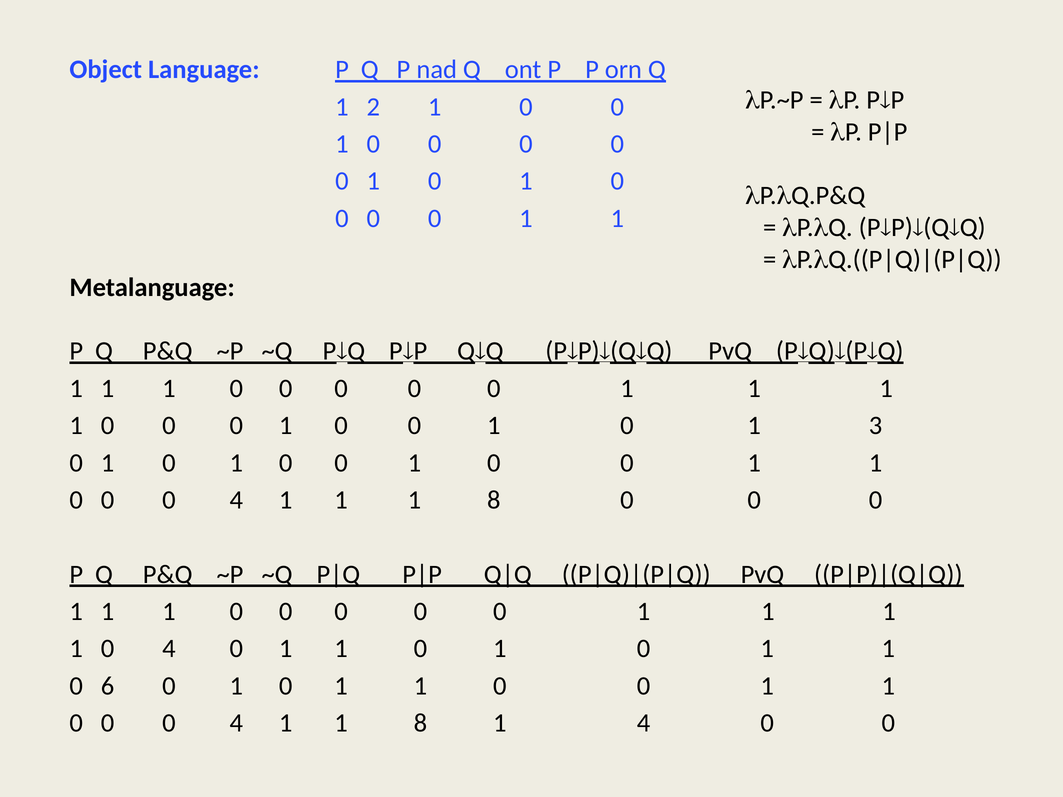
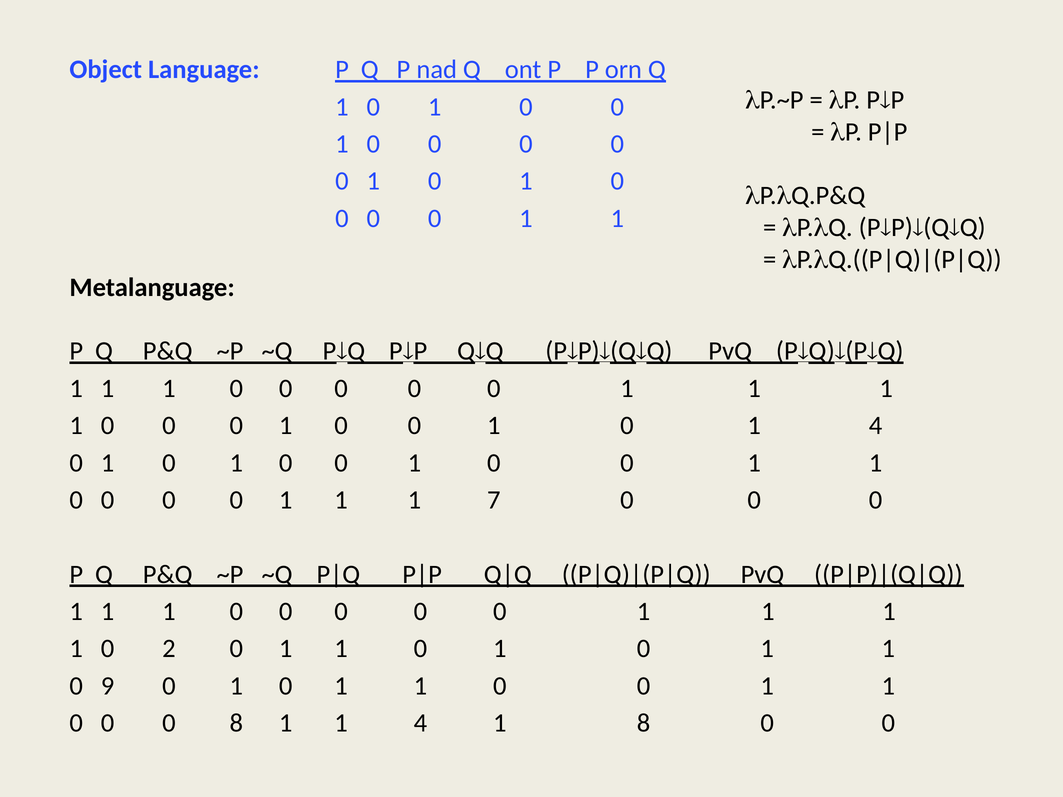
2 at (373, 107): 2 -> 0
0 1 3: 3 -> 4
4 at (236, 500): 4 -> 0
1 1 1 8: 8 -> 7
1 0 4: 4 -> 2
6: 6 -> 9
4 at (236, 723): 4 -> 8
8 at (420, 723): 8 -> 4
1 4: 4 -> 8
